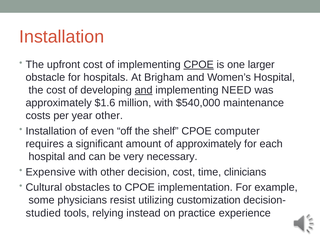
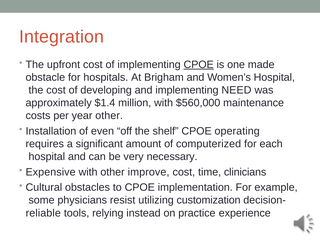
Installation at (62, 37): Installation -> Integration
larger: larger -> made
and at (144, 90) underline: present -> none
$1.6: $1.6 -> $1.4
$540,000: $540,000 -> $560,000
computer: computer -> operating
of approximately: approximately -> computerized
decision: decision -> improve
studied: studied -> reliable
